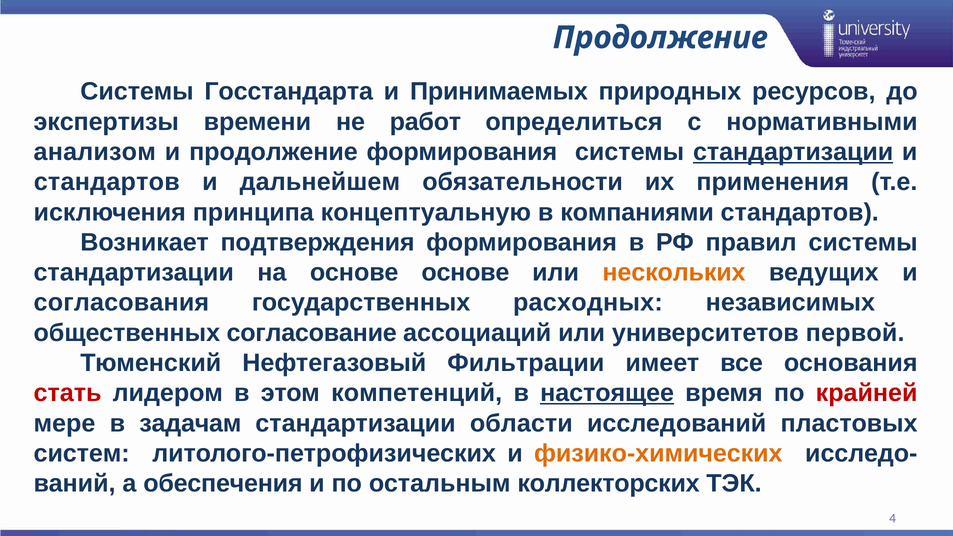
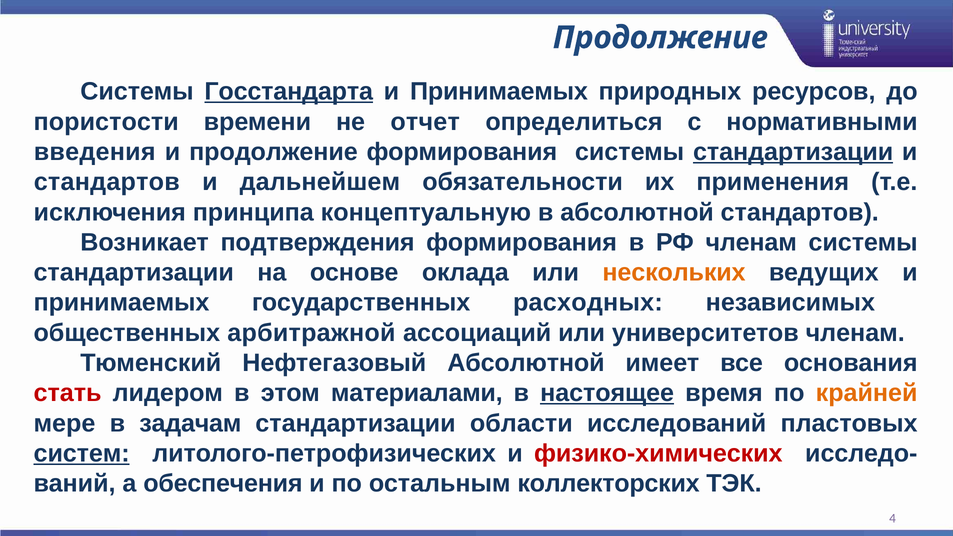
Госстандарта underline: none -> present
экспертизы: экспертизы -> пористости
работ: работ -> отчет
анализом: анализом -> введения
в компаниями: компаниями -> абсолютной
РФ правил: правил -> членам
основе основе: основе -> оклада
согласования at (121, 303): согласования -> принимаемых
согласование: согласование -> арбитражной
университетов первой: первой -> членам
Нефтегазовый Фильтрации: Фильтрации -> Абсолютной
компетенций: компетенций -> материалами
крайней colour: red -> orange
систем underline: none -> present
физико-химических colour: orange -> red
